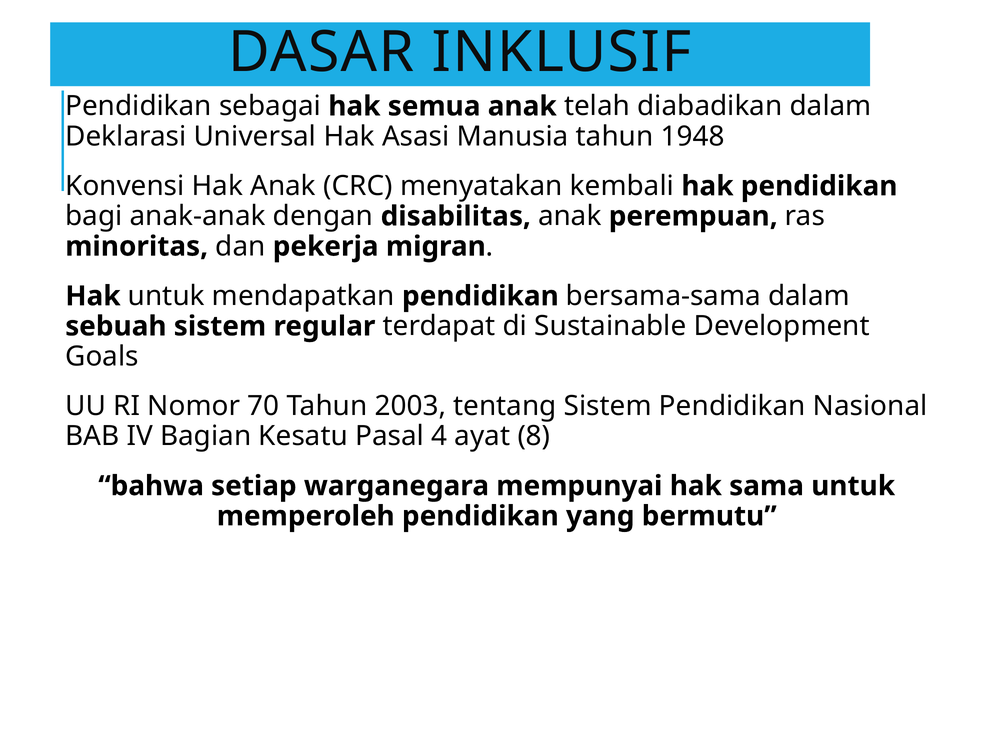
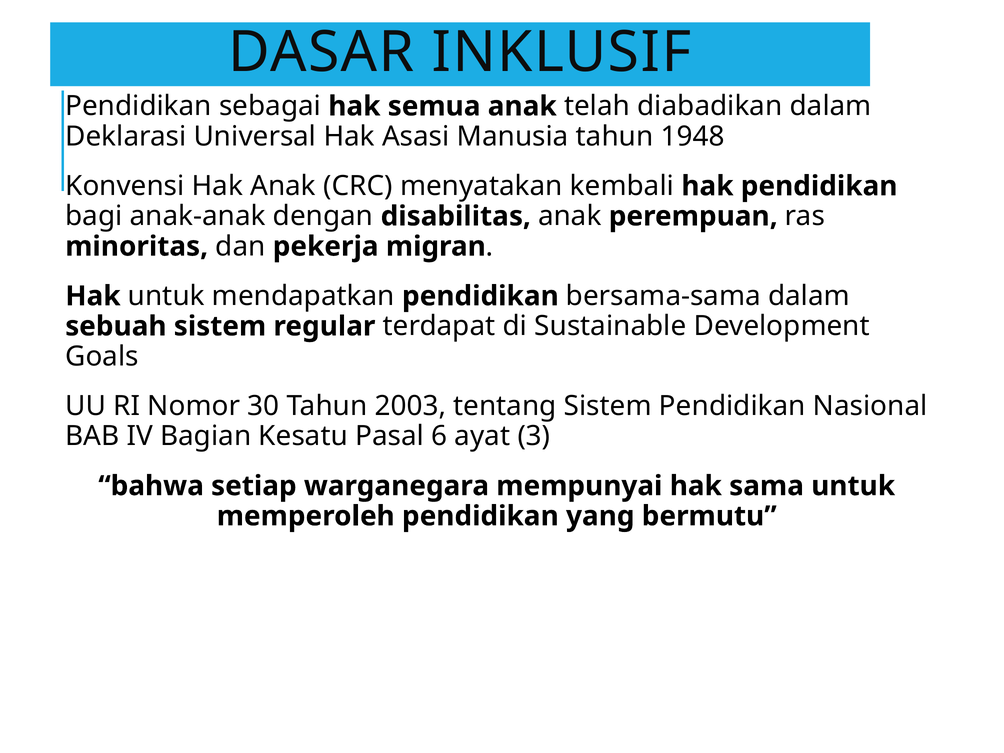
70: 70 -> 30
4: 4 -> 6
8: 8 -> 3
